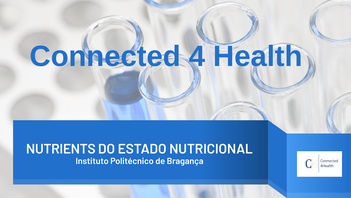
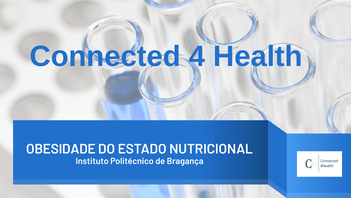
NUTRIENTS: NUTRIENTS -> OBESIDADE
